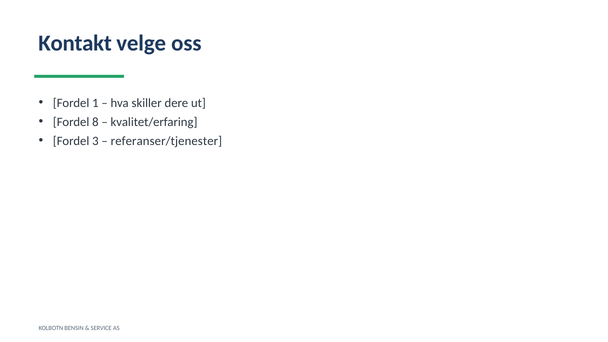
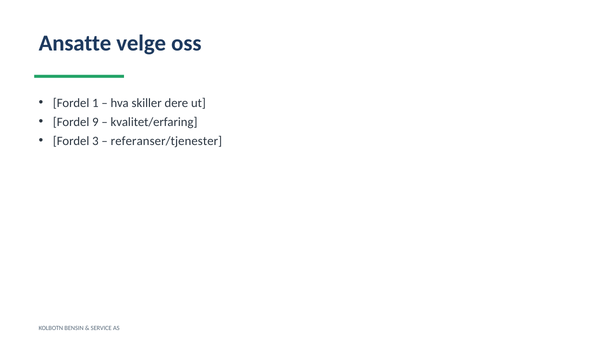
Kontakt: Kontakt -> Ansatte
8: 8 -> 9
